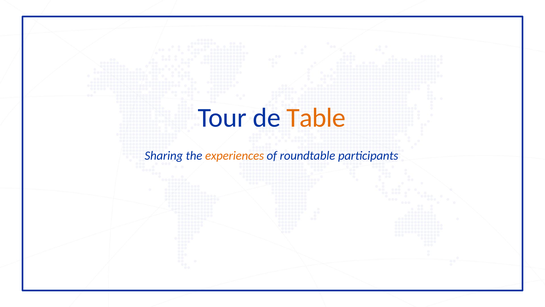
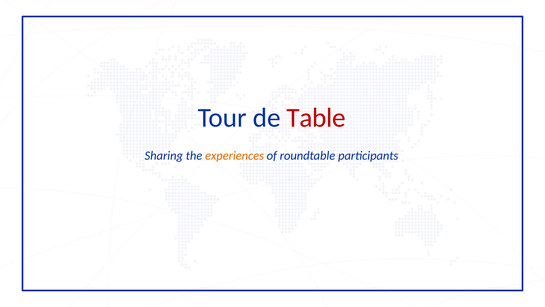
Table colour: orange -> red
